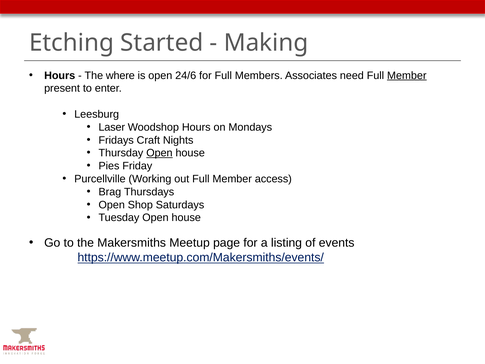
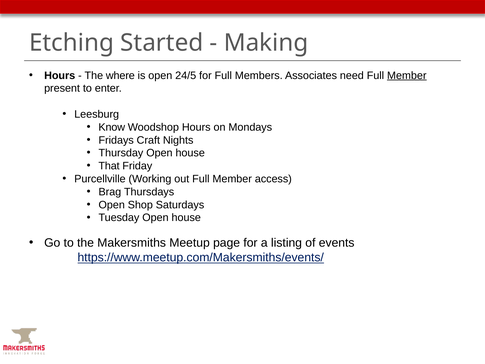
24/6: 24/6 -> 24/5
Laser: Laser -> Know
Open at (159, 153) underline: present -> none
Pies: Pies -> That
